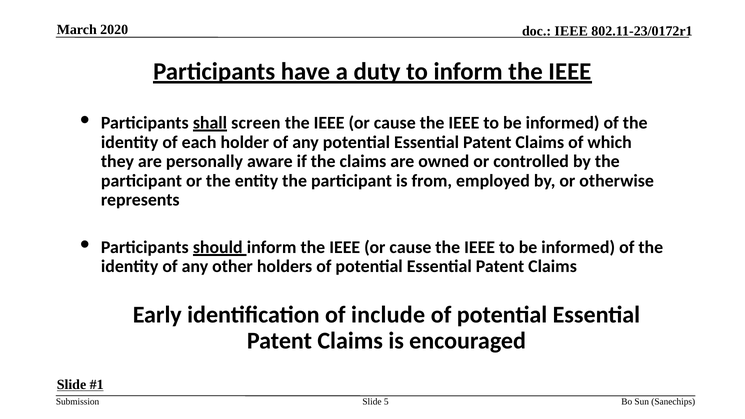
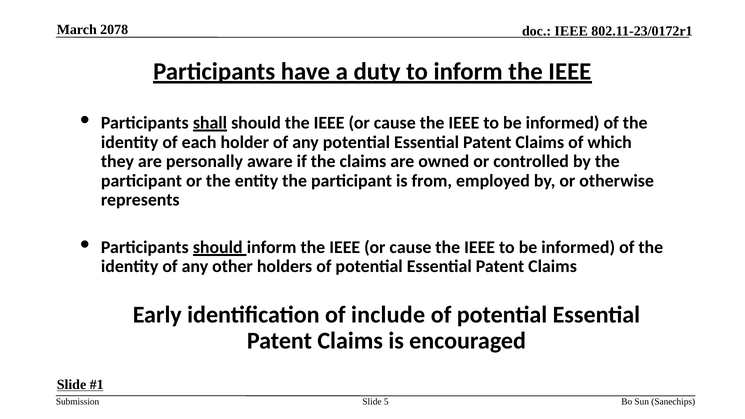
2020: 2020 -> 2078
shall screen: screen -> should
